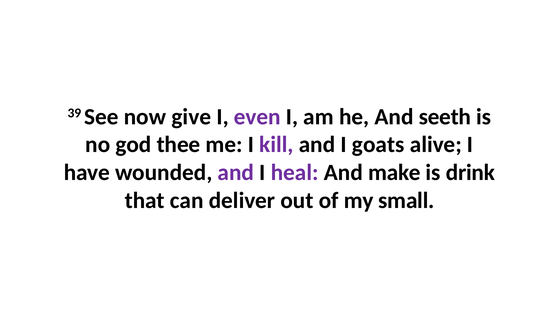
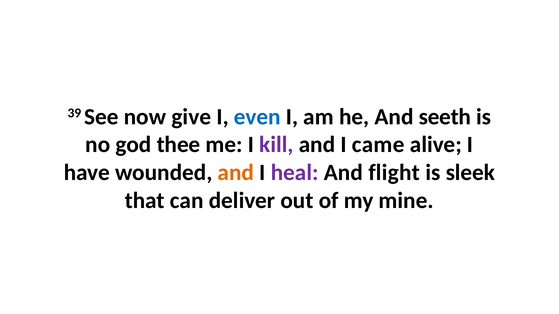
even colour: purple -> blue
goats: goats -> came
and at (236, 173) colour: purple -> orange
make: make -> flight
drink: drink -> sleek
small: small -> mine
